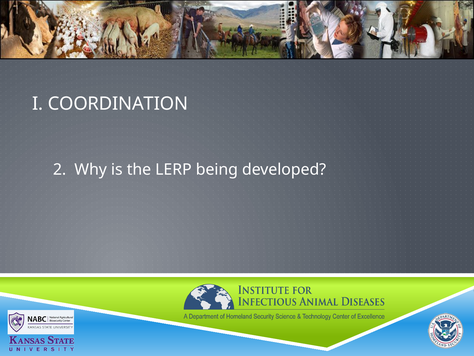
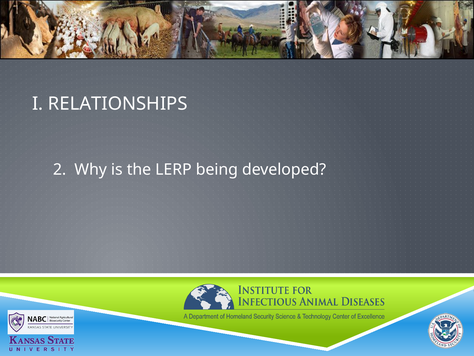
COORDINATION: COORDINATION -> RELATIONSHIPS
